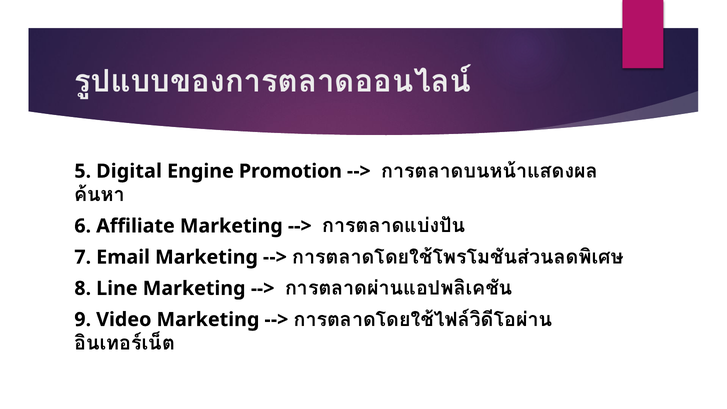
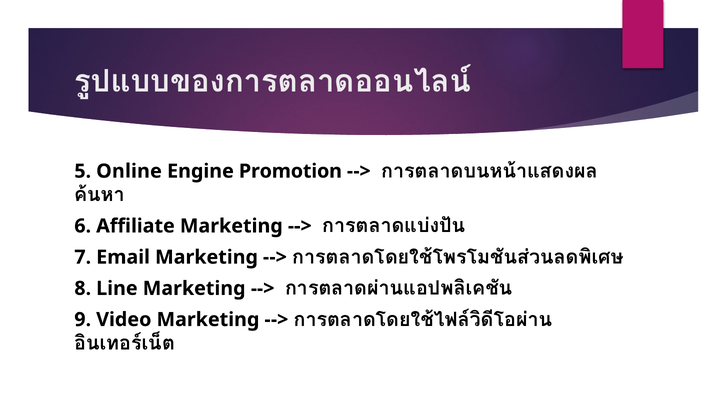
Digital: Digital -> Online
